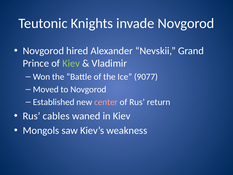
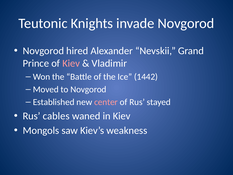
Kiev at (71, 63) colour: light green -> pink
9077: 9077 -> 1442
return: return -> stayed
